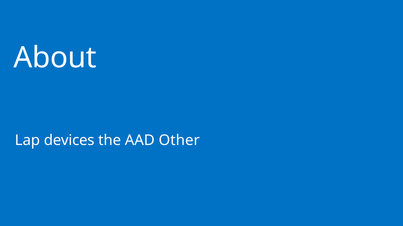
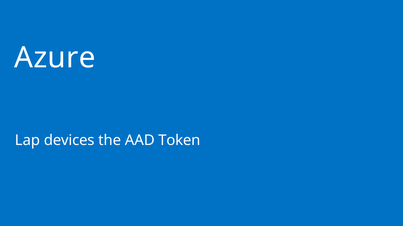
About: About -> Azure
Other: Other -> Token
